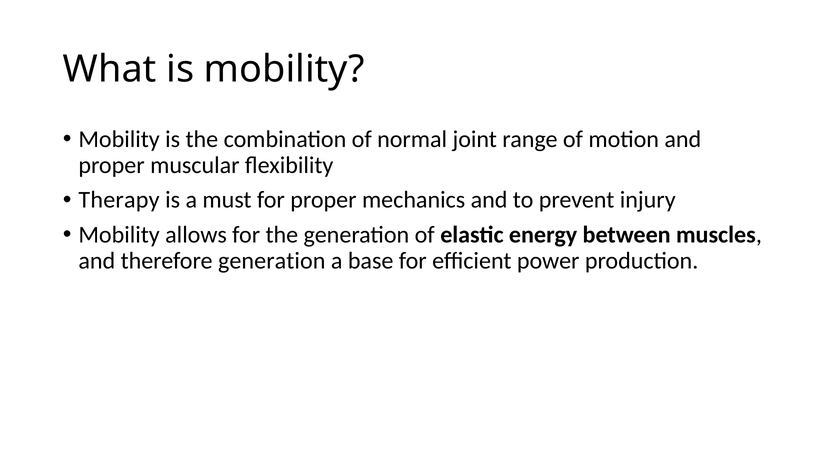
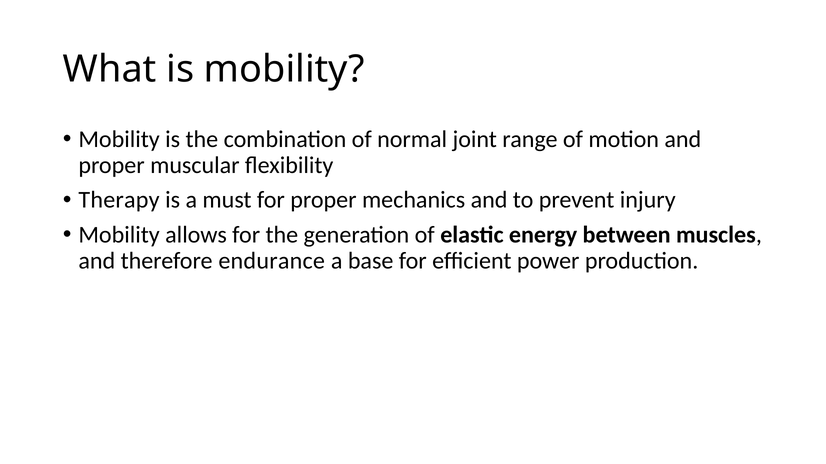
therefore generation: generation -> endurance
